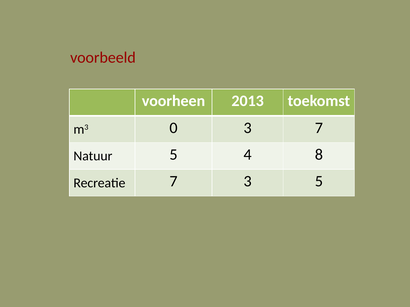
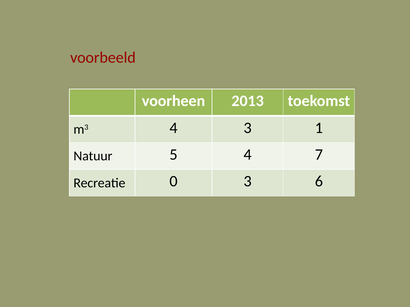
m3 0: 0 -> 4
3 7: 7 -> 1
8: 8 -> 7
Recreatie 7: 7 -> 0
3 5: 5 -> 6
